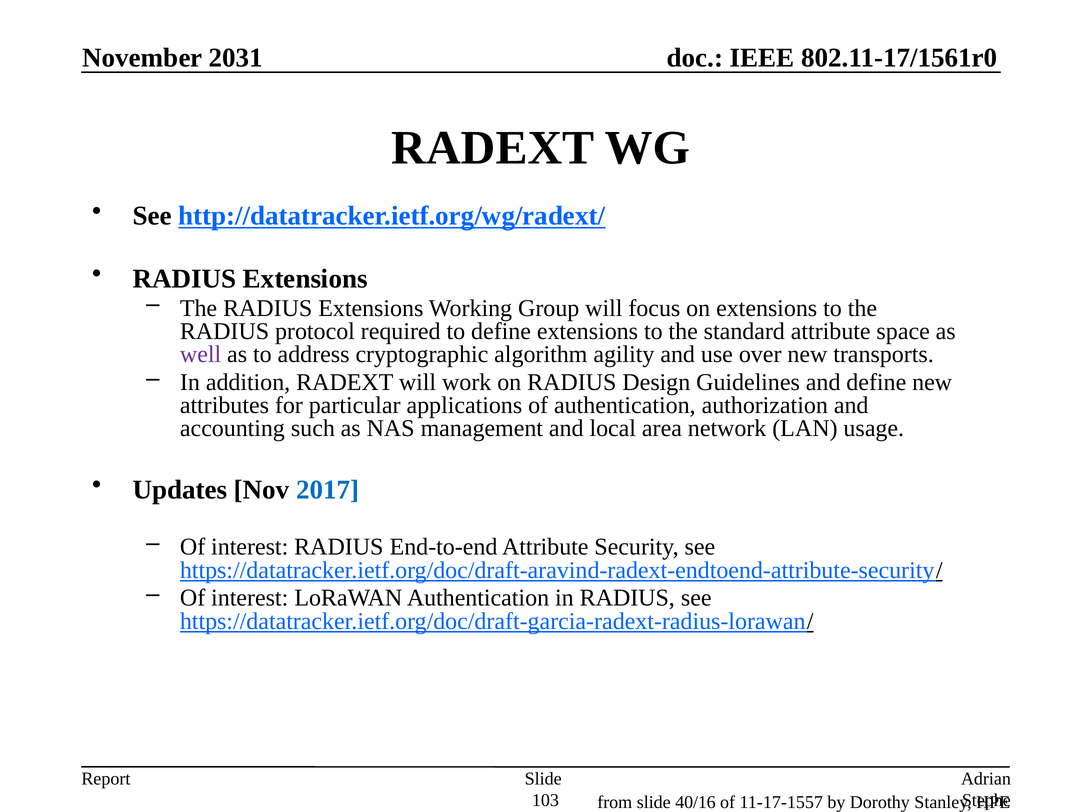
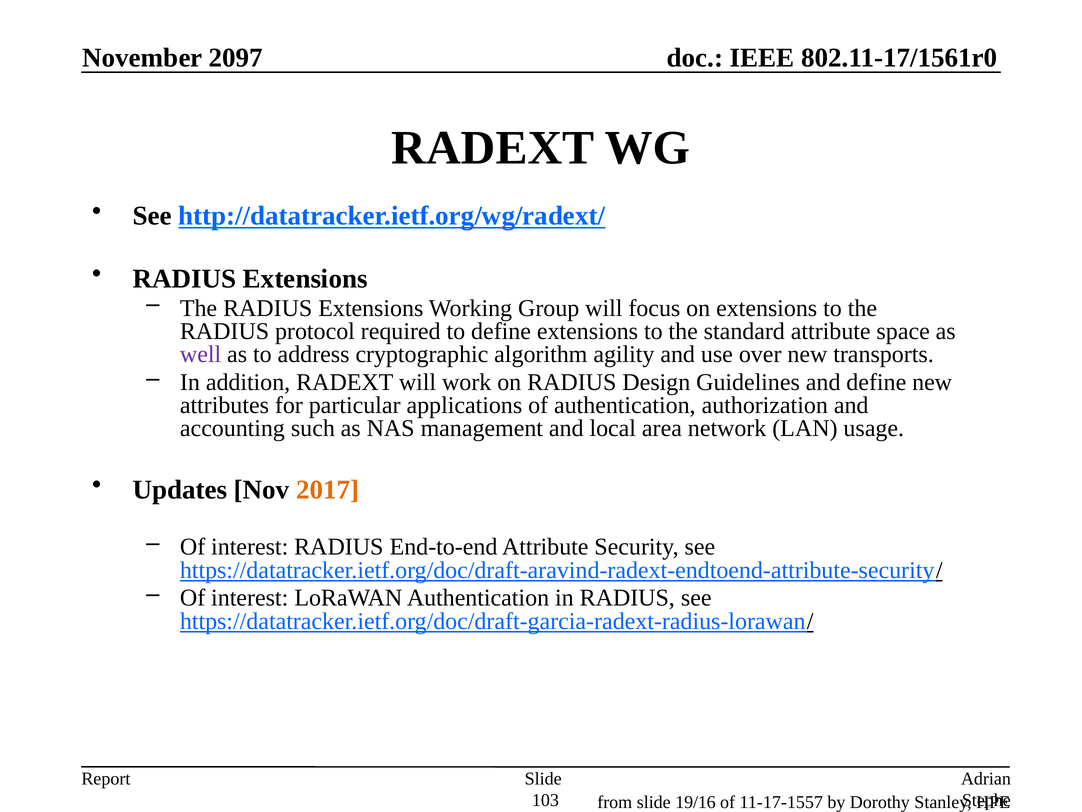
2031: 2031 -> 2097
2017 colour: blue -> orange
40/16: 40/16 -> 19/16
